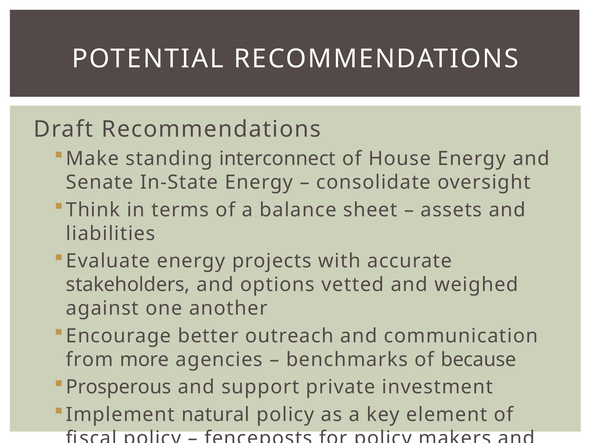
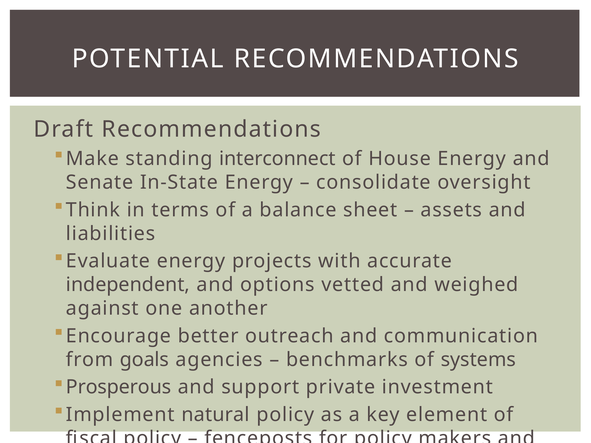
stakeholders: stakeholders -> independent
more: more -> goals
because: because -> systems
